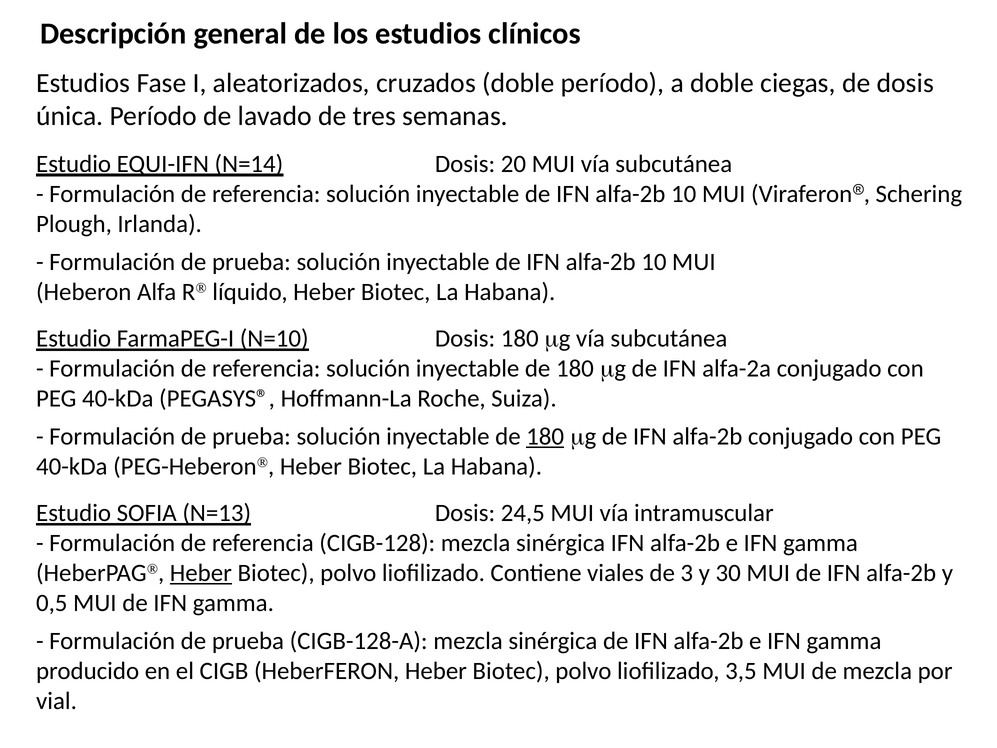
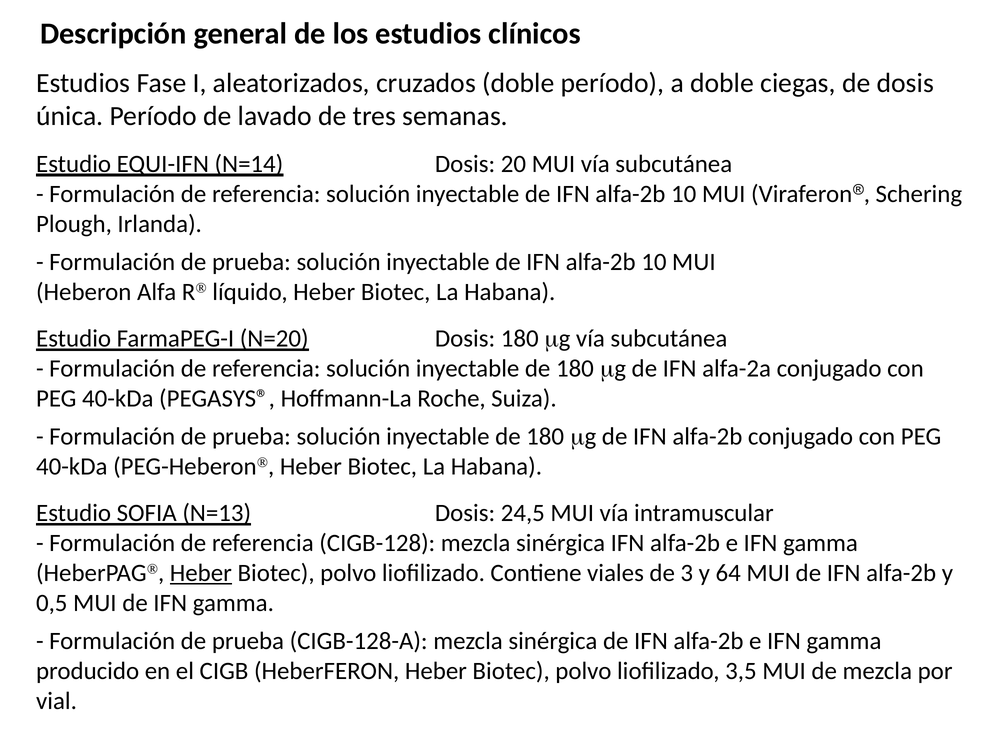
N=10: N=10 -> N=20
180 at (545, 437) underline: present -> none
30: 30 -> 64
